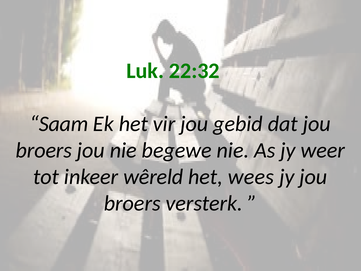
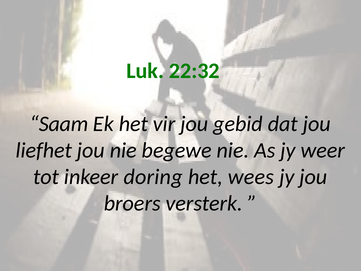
broers at (44, 150): broers -> liefhet
wêreld: wêreld -> doring
